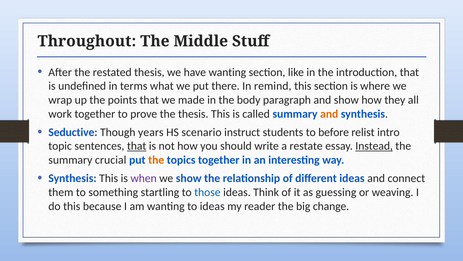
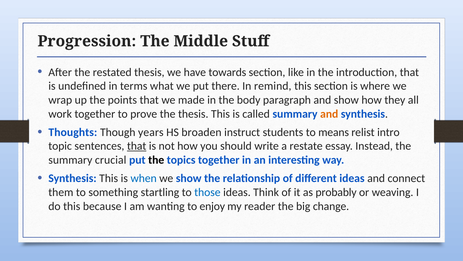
Throughout: Throughout -> Progression
have wanting: wanting -> towards
Seductive: Seductive -> Thoughts
scenario: scenario -> broaden
before: before -> means
Instead underline: present -> none
the at (156, 160) colour: orange -> black
when colour: purple -> blue
guessing: guessing -> probably
to ideas: ideas -> enjoy
